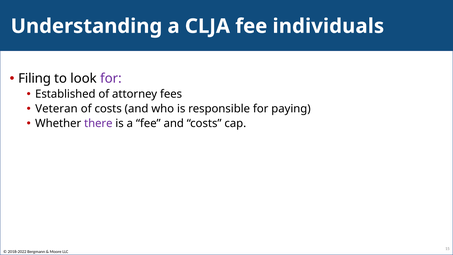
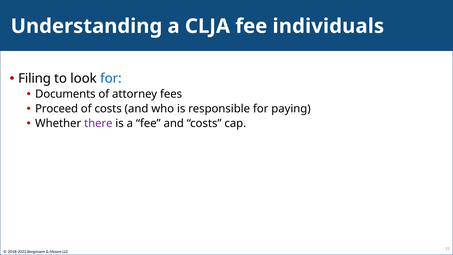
for at (111, 79) colour: purple -> blue
Established: Established -> Documents
Veteran: Veteran -> Proceed
